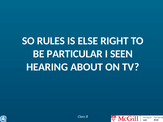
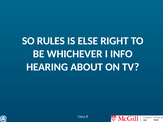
PARTICULAR: PARTICULAR -> WHICHEVER
SEEN: SEEN -> INFO
